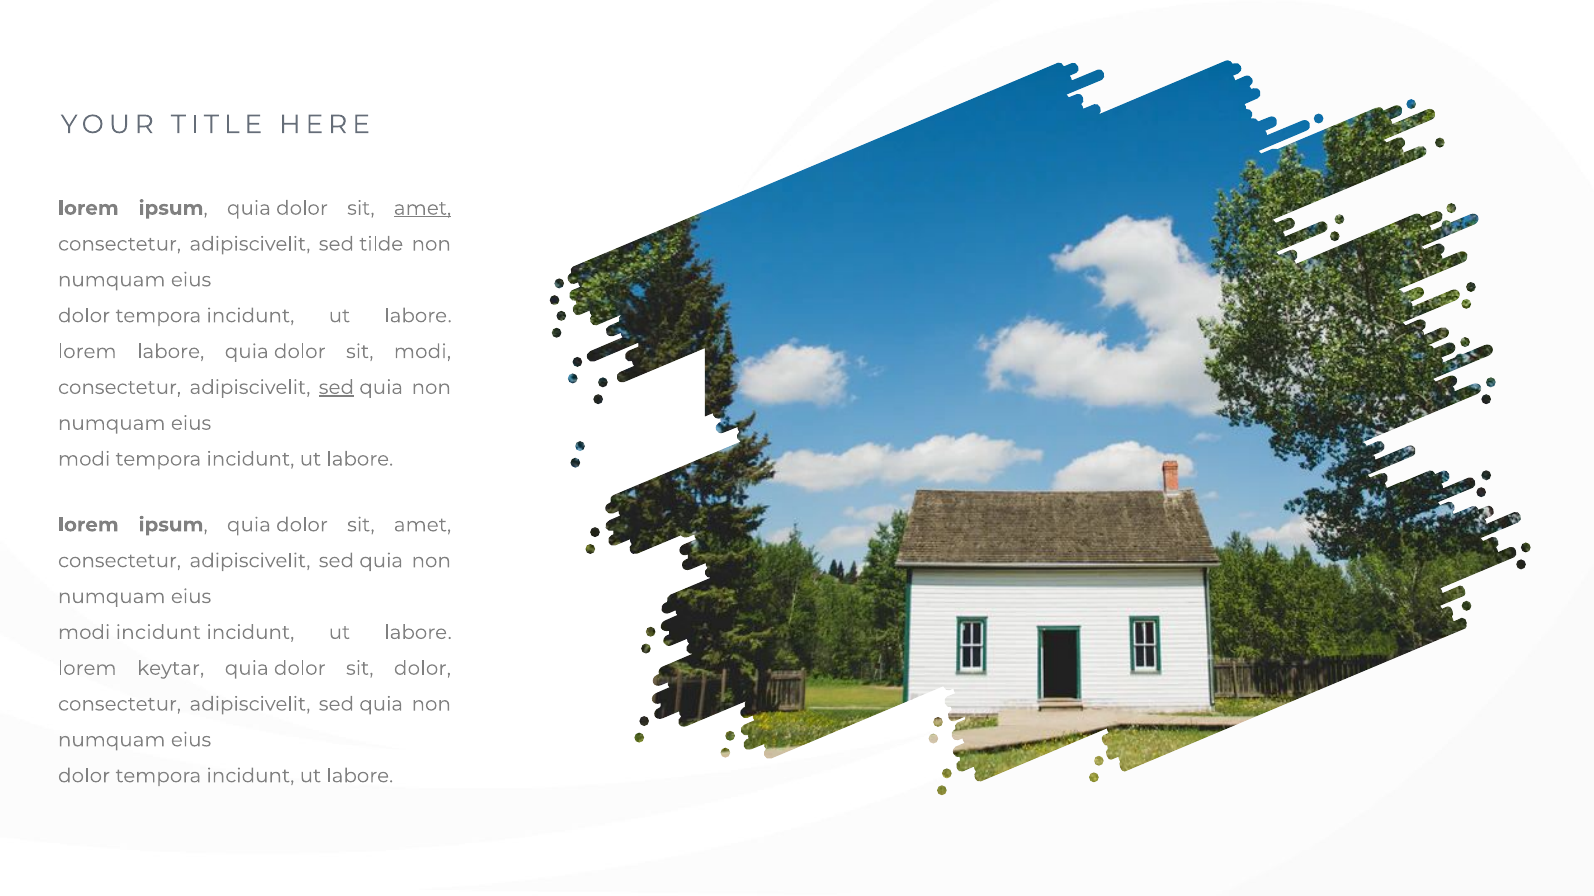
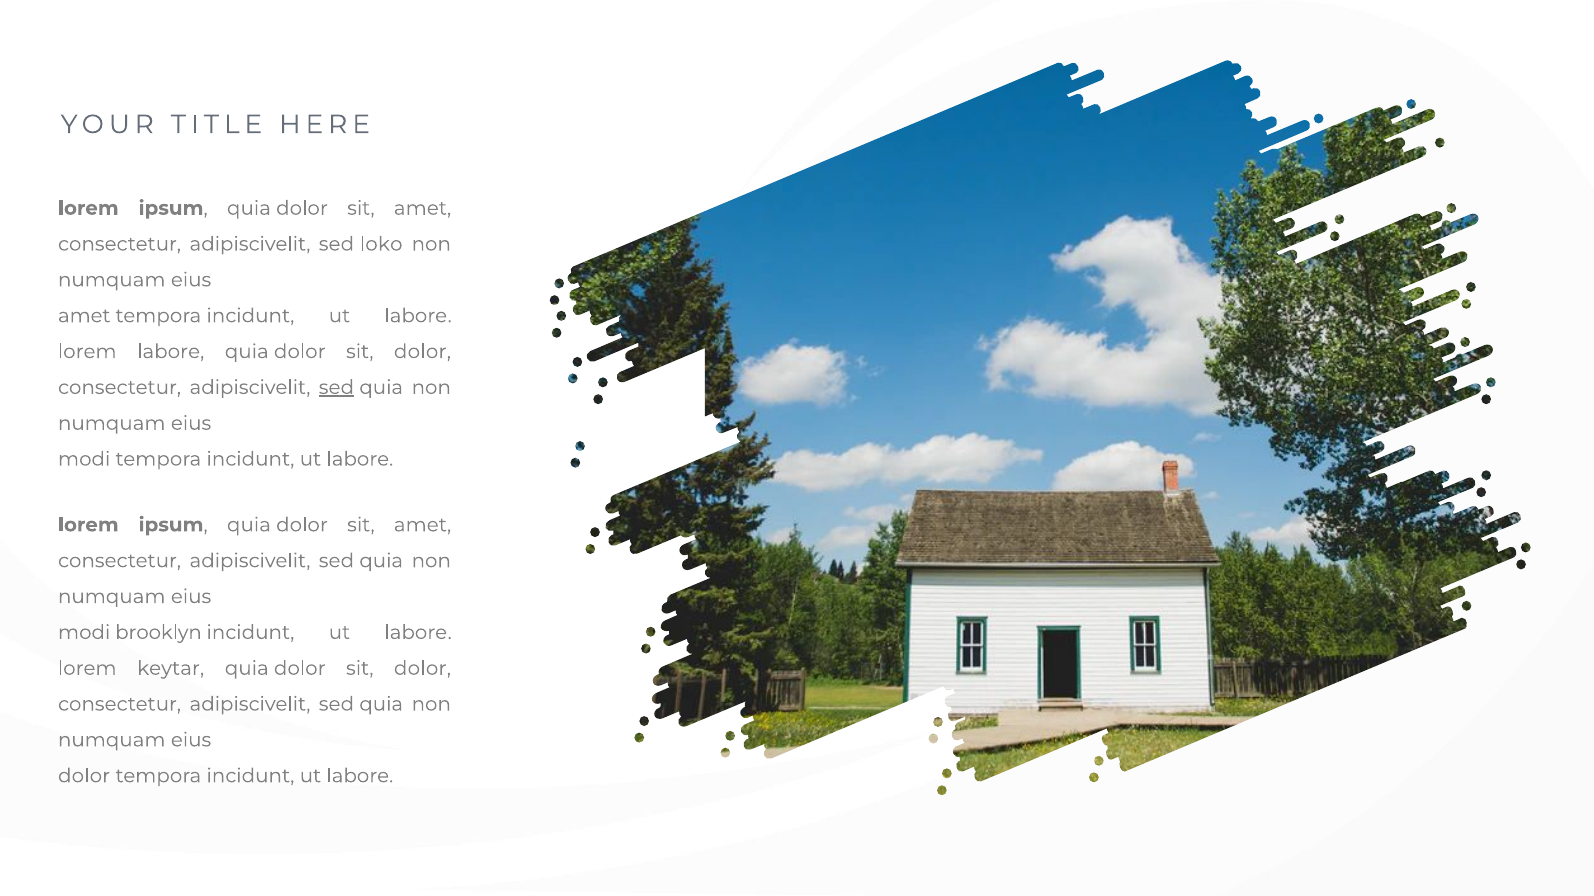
amet at (423, 208) underline: present -> none
tilde: tilde -> loko
dolor at (84, 316): dolor -> amet
modi at (422, 352): modi -> dolor
modi incidunt: incidunt -> brooklyn
